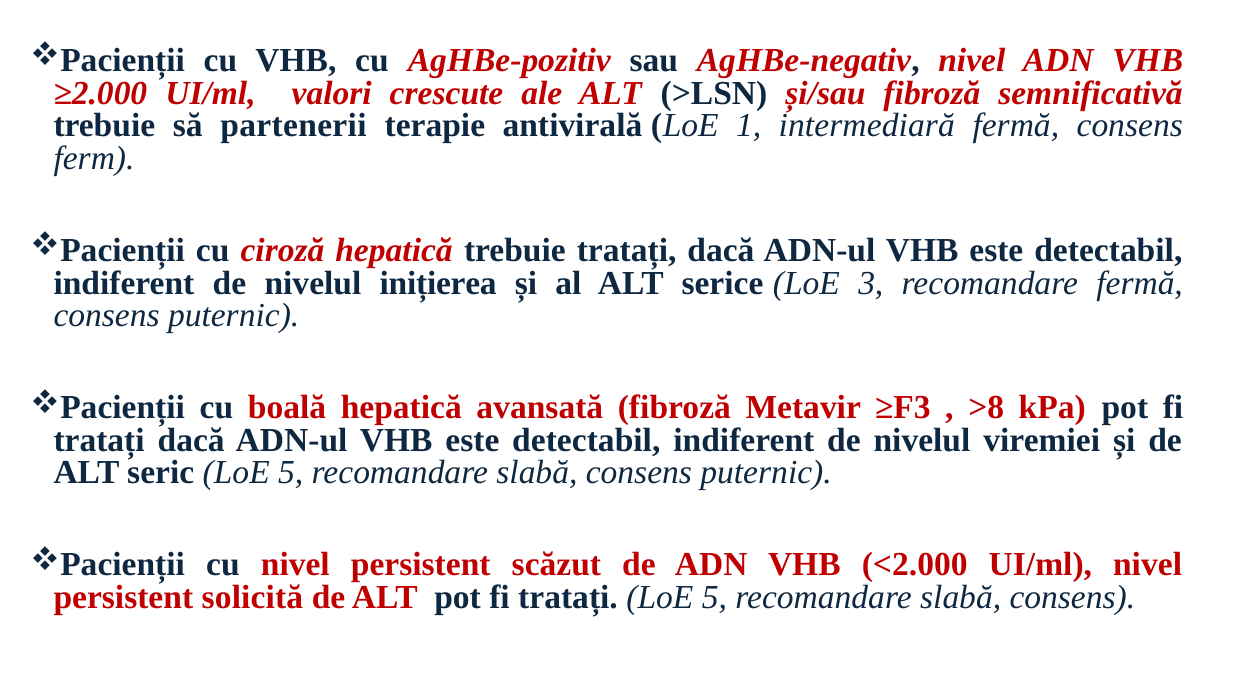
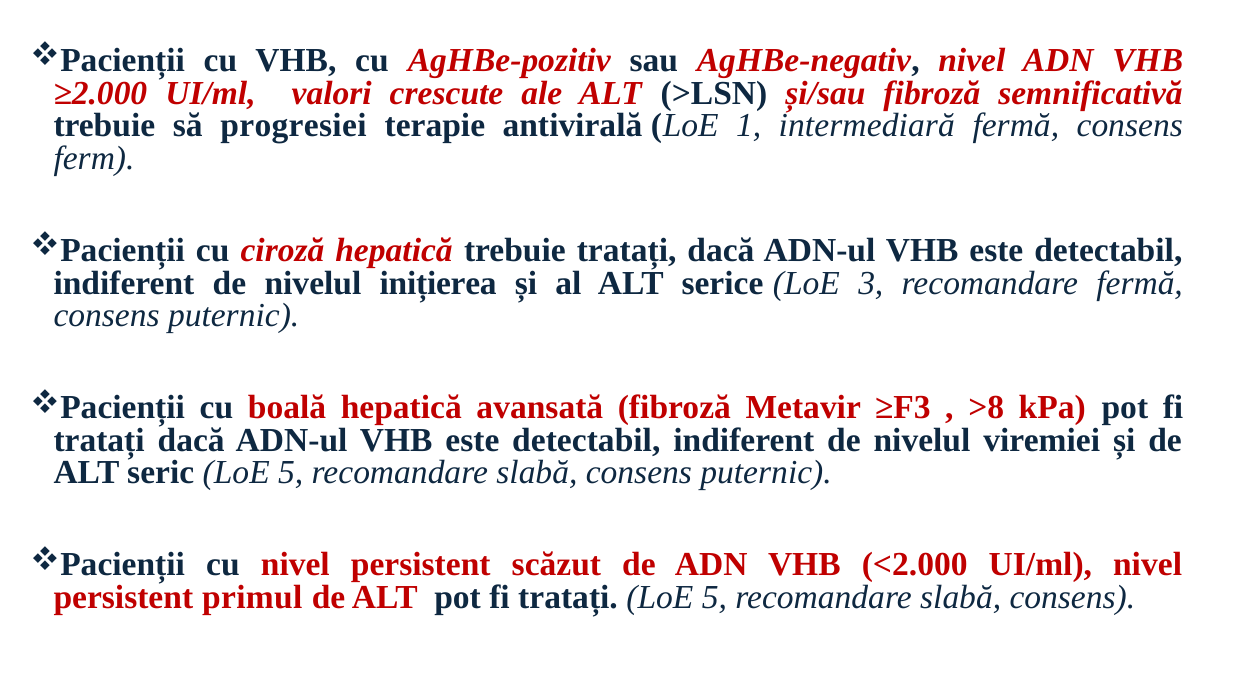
partenerii: partenerii -> progresiei
solicită: solicită -> primul
